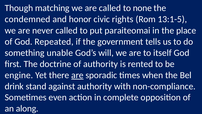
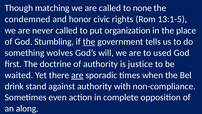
paraiteomai: paraiteomai -> organization
Repeated: Repeated -> Stumbling
the at (89, 42) underline: none -> present
unable: unable -> wolves
itself: itself -> used
rented: rented -> justice
engine: engine -> waited
